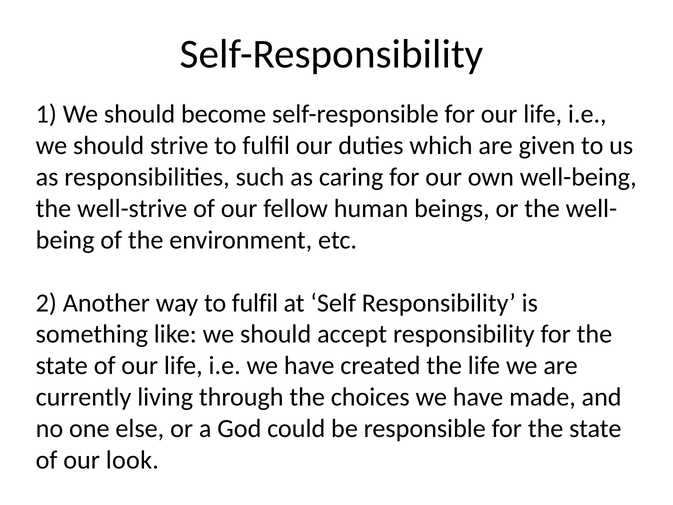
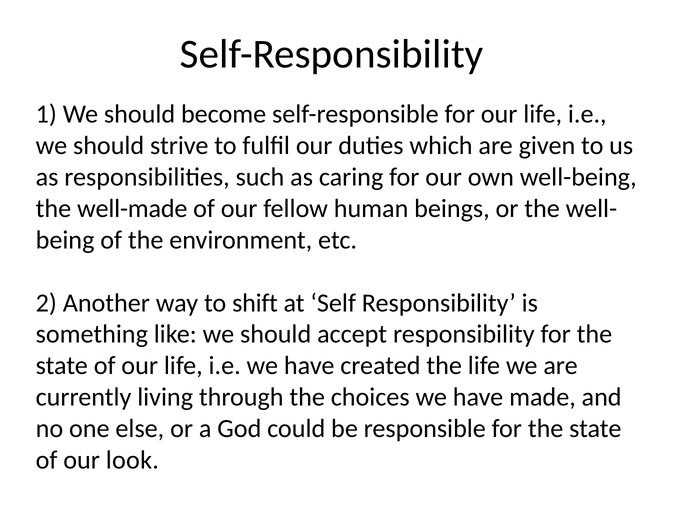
well-strive: well-strive -> well-made
way to fulfil: fulfil -> shift
